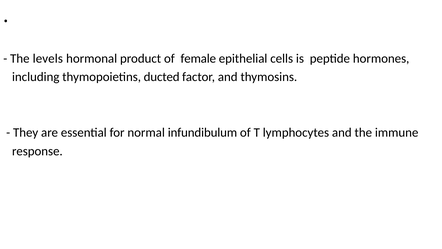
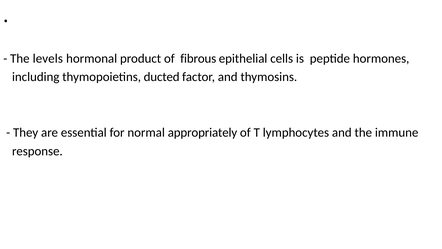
female: female -> fibrous
infundibulum: infundibulum -> appropriately
